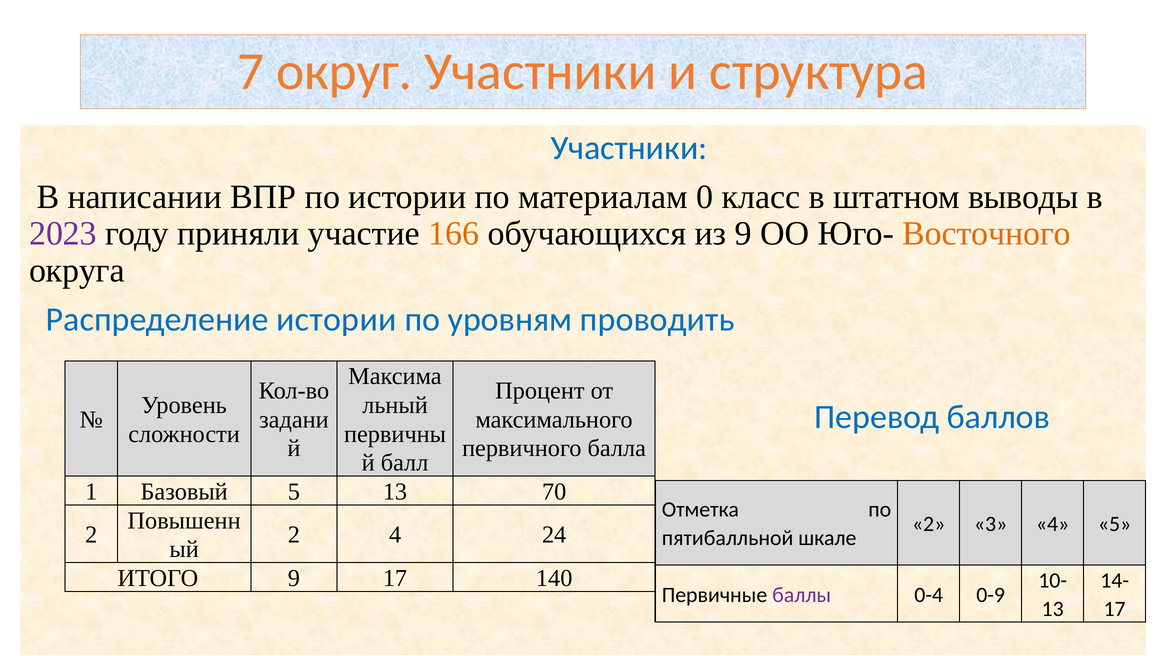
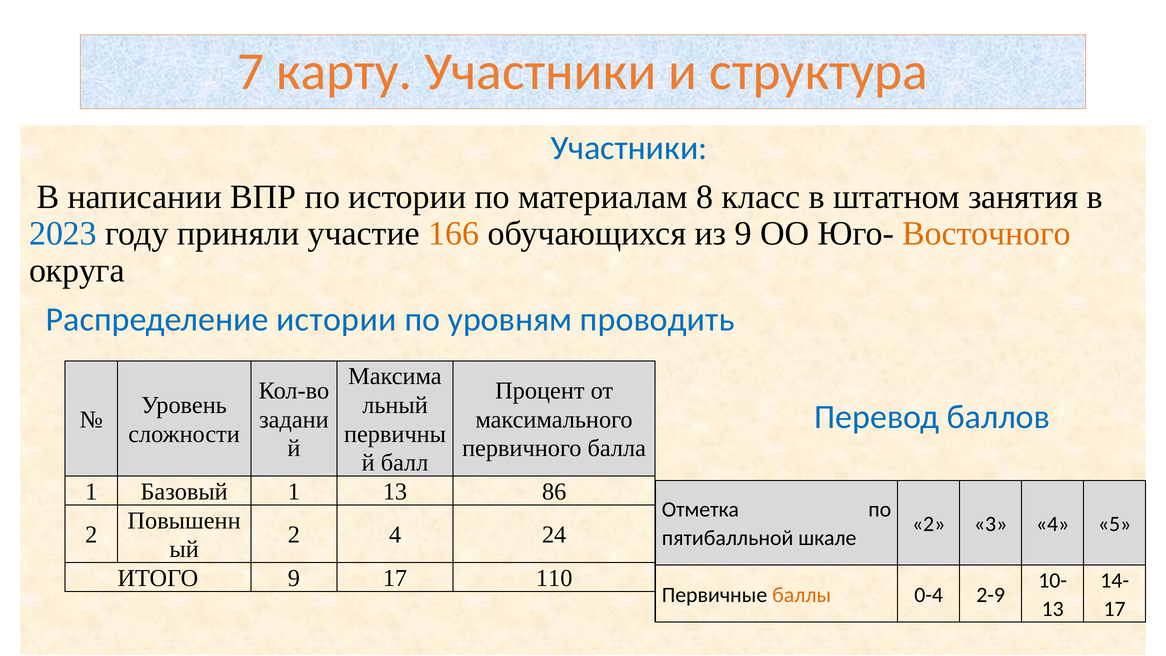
округ: округ -> карту
0: 0 -> 8
выводы: выводы -> занятия
2023 colour: purple -> blue
Базовый 5: 5 -> 1
70: 70 -> 86
140: 140 -> 110
баллы colour: purple -> orange
0-9: 0-9 -> 2-9
